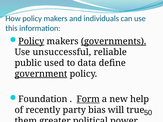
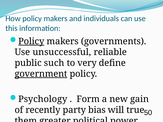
governments underline: present -> none
used: used -> such
data: data -> very
Foundation: Foundation -> Psychology
Form underline: present -> none
help: help -> gain
